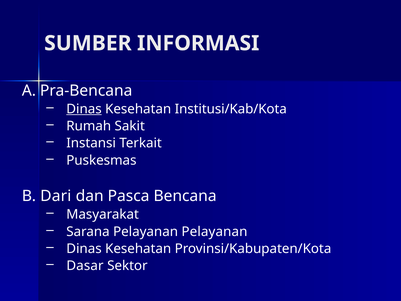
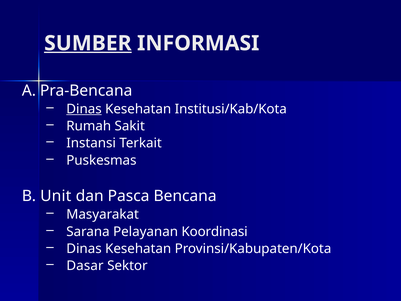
SUMBER underline: none -> present
Dari: Dari -> Unit
Pelayanan Pelayanan: Pelayanan -> Koordinasi
